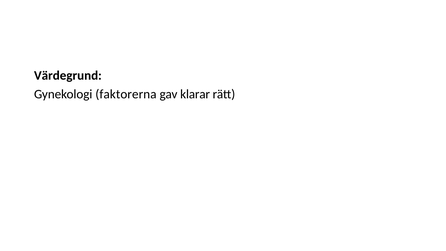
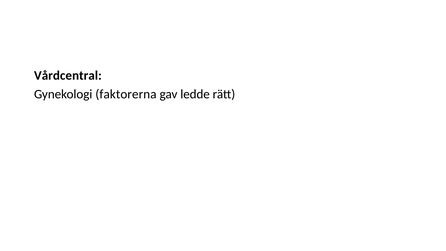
Värdegrund: Värdegrund -> Vårdcentral
klarar: klarar -> ledde
